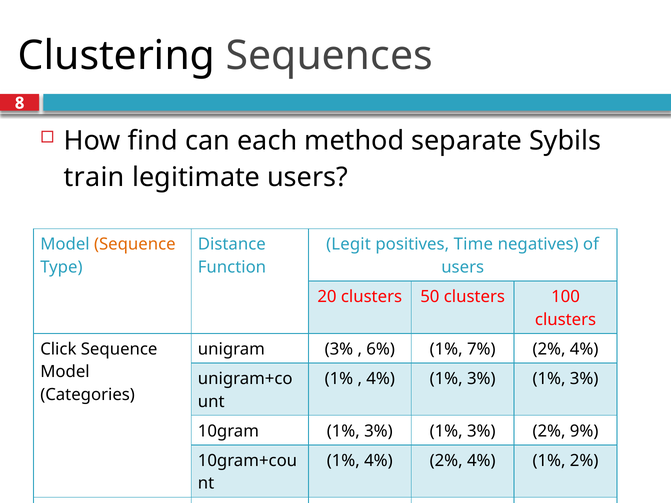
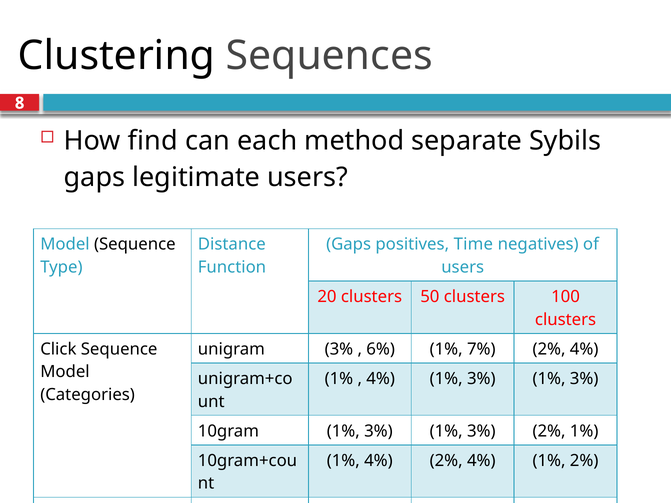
train at (94, 178): train -> gaps
Sequence at (135, 245) colour: orange -> black
Legit at (349, 245): Legit -> Gaps
2% 9%: 9% -> 1%
